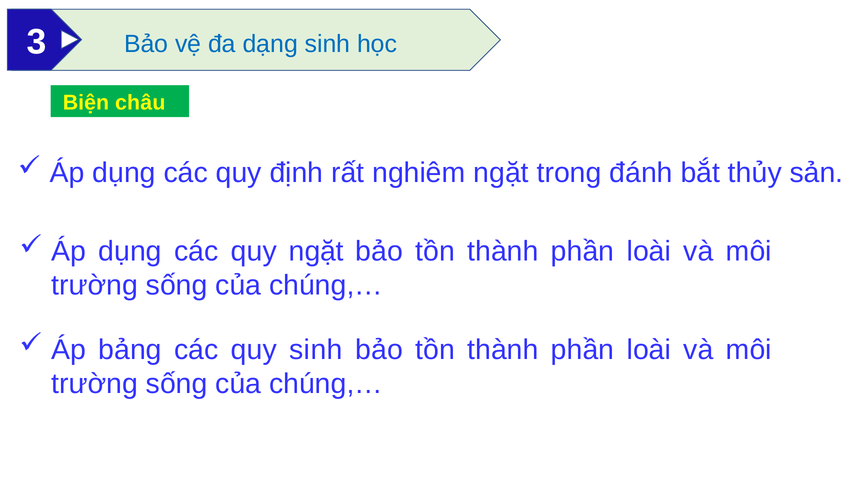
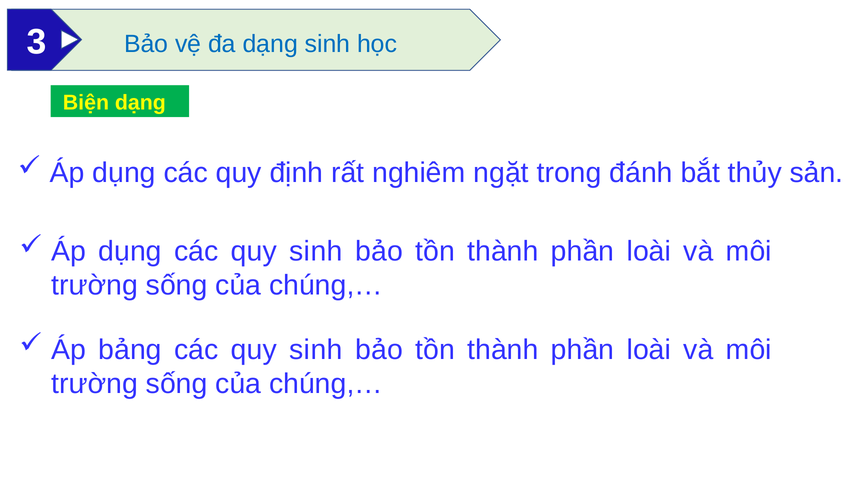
Biện châu: châu -> dạng
dụng các quy ngặt: ngặt -> sinh
